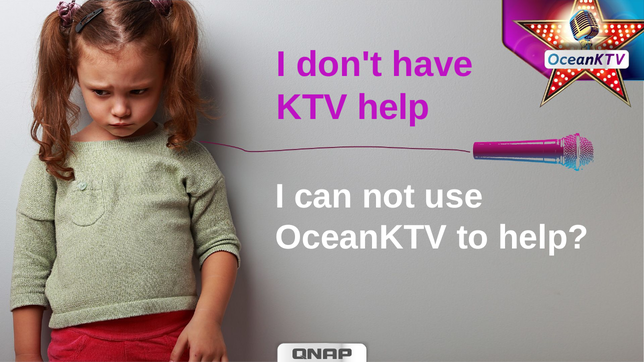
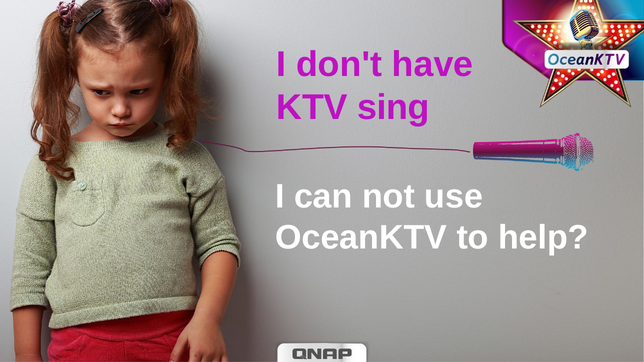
KTV help: help -> sing
